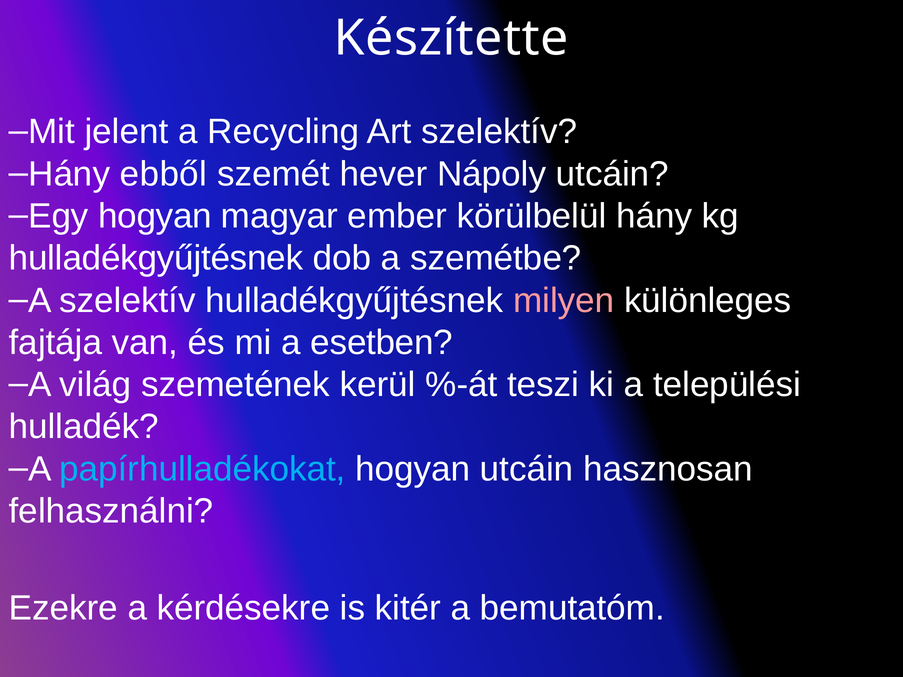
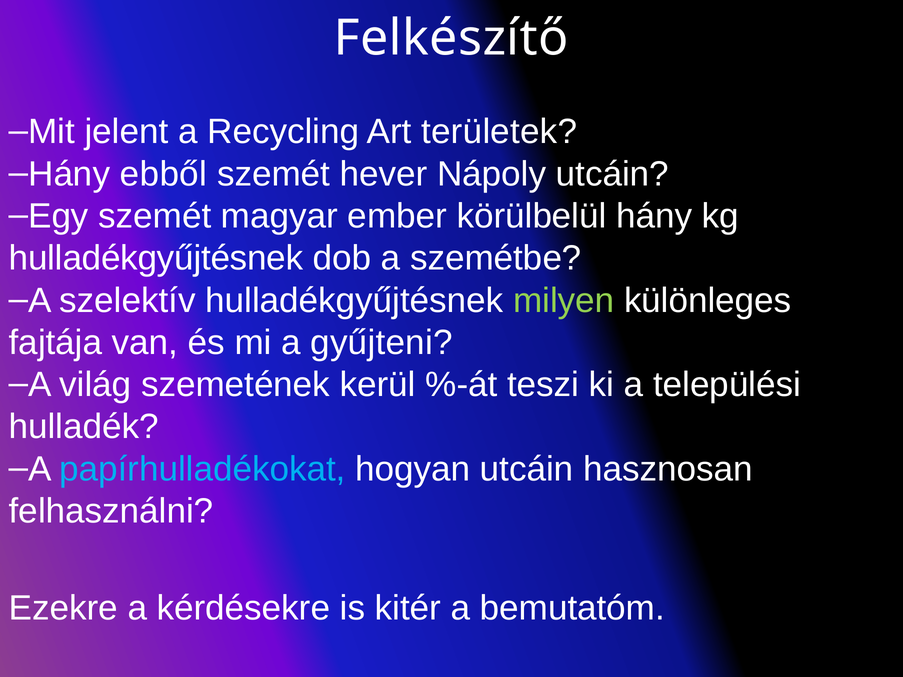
Készítette: Készítette -> Felkészítő
Art szelektív: szelektív -> területek
Egy hogyan: hogyan -> szemét
milyen colour: pink -> light green
esetben: esetben -> gyűjteni
